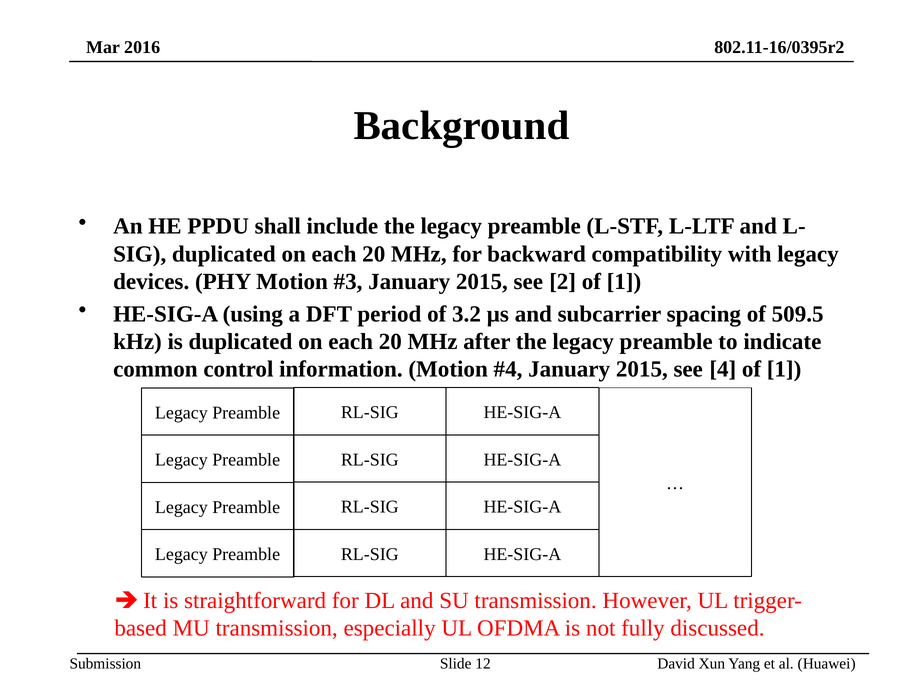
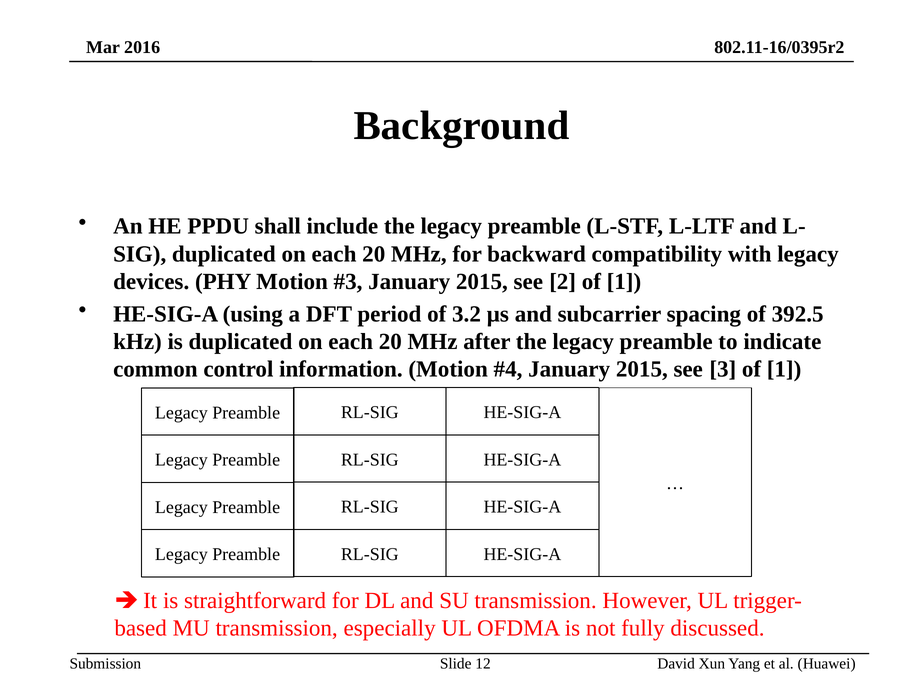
509.5: 509.5 -> 392.5
4: 4 -> 3
